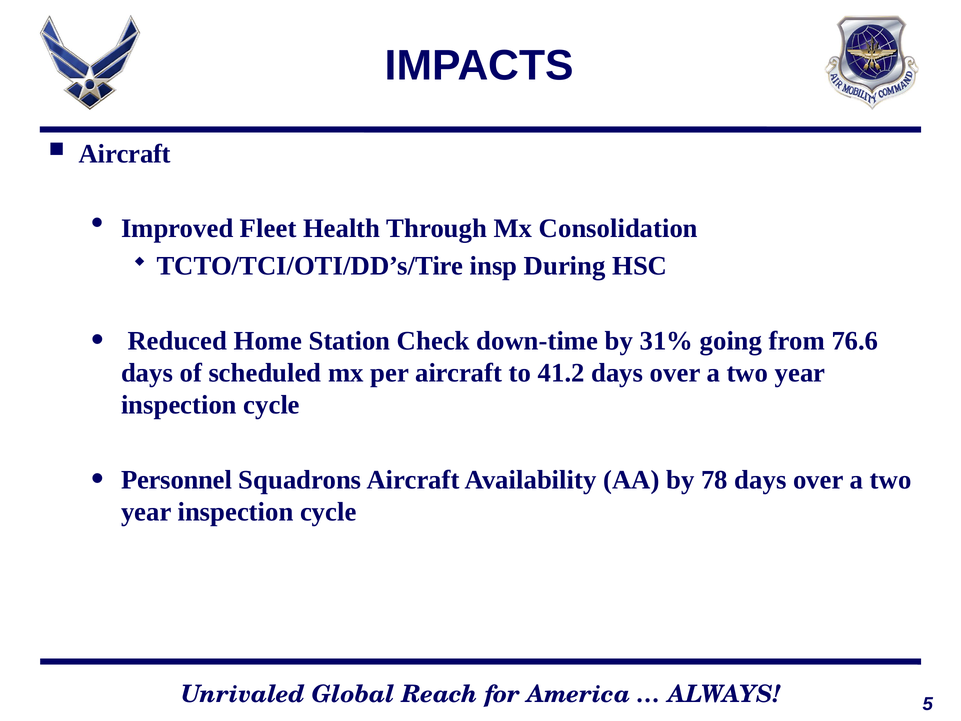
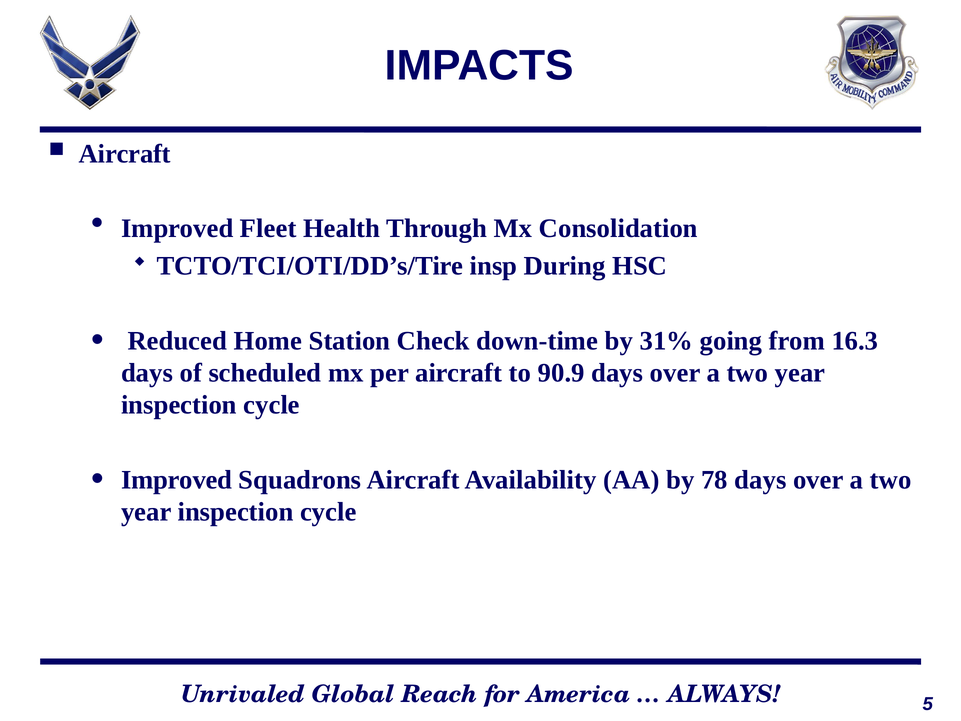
76.6: 76.6 -> 16.3
41.2: 41.2 -> 90.9
Personnel at (177, 480): Personnel -> Improved
